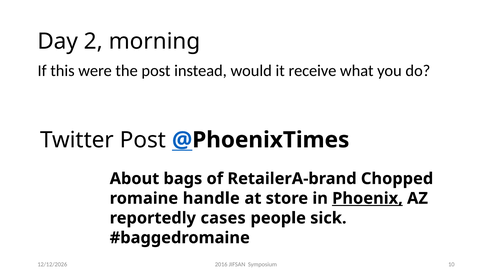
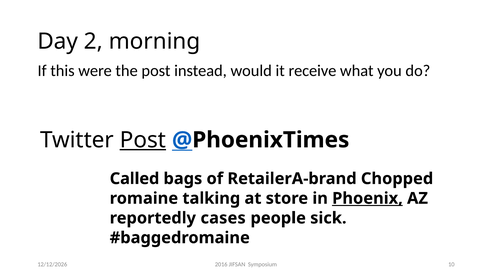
Post at (143, 140) underline: none -> present
About: About -> Called
handle: handle -> talking
